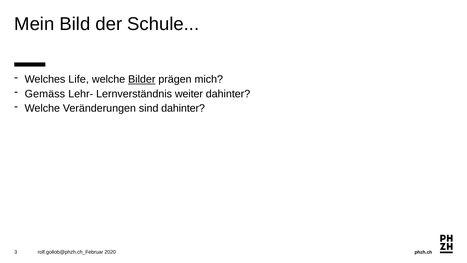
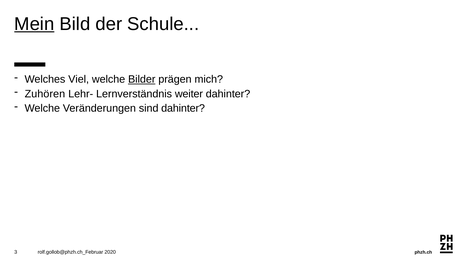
Mein underline: none -> present
Life: Life -> Viel
Gemäss: Gemäss -> Zuhören
